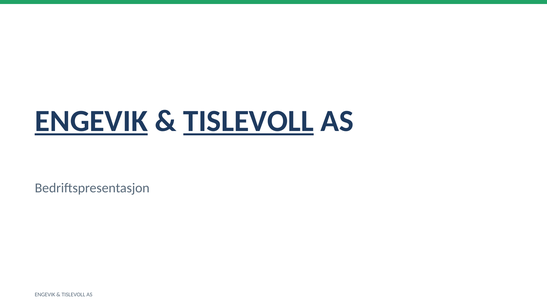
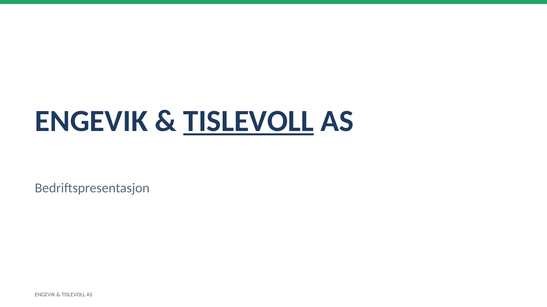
ENGEVIK at (91, 121) underline: present -> none
